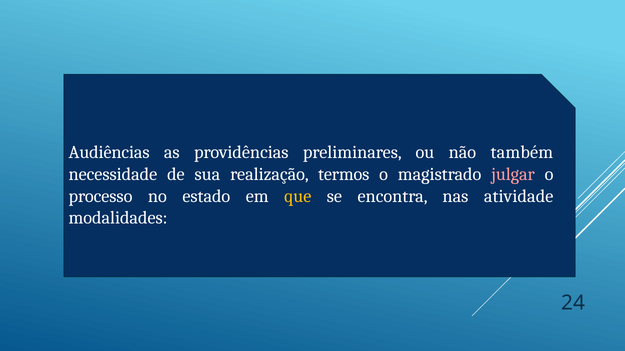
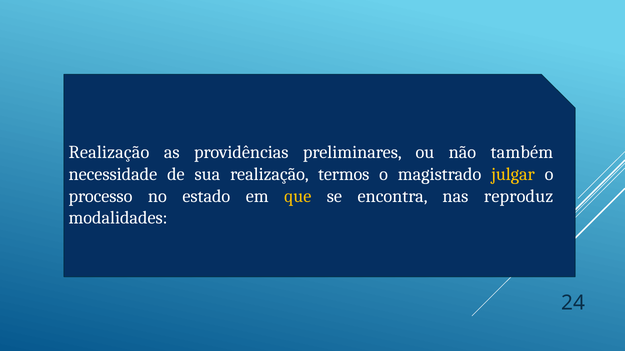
Audiências at (109, 153): Audiências -> Realização
julgar colour: pink -> yellow
atividade: atividade -> reproduz
